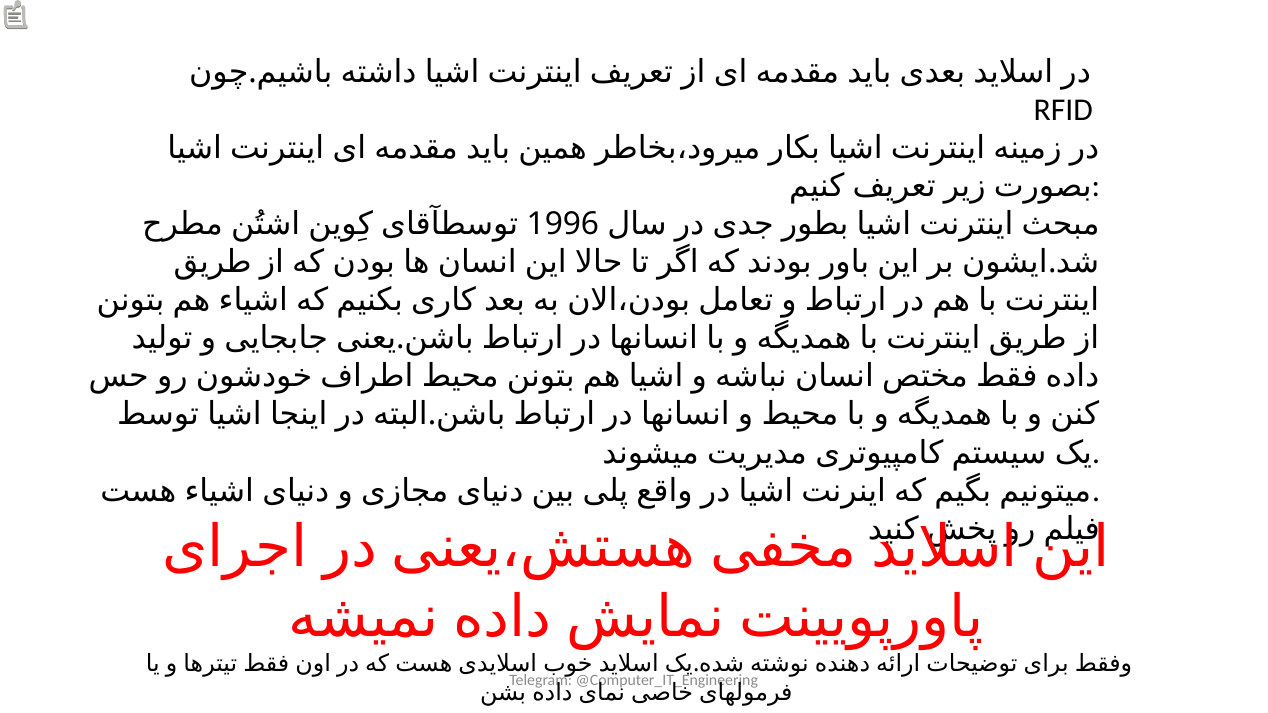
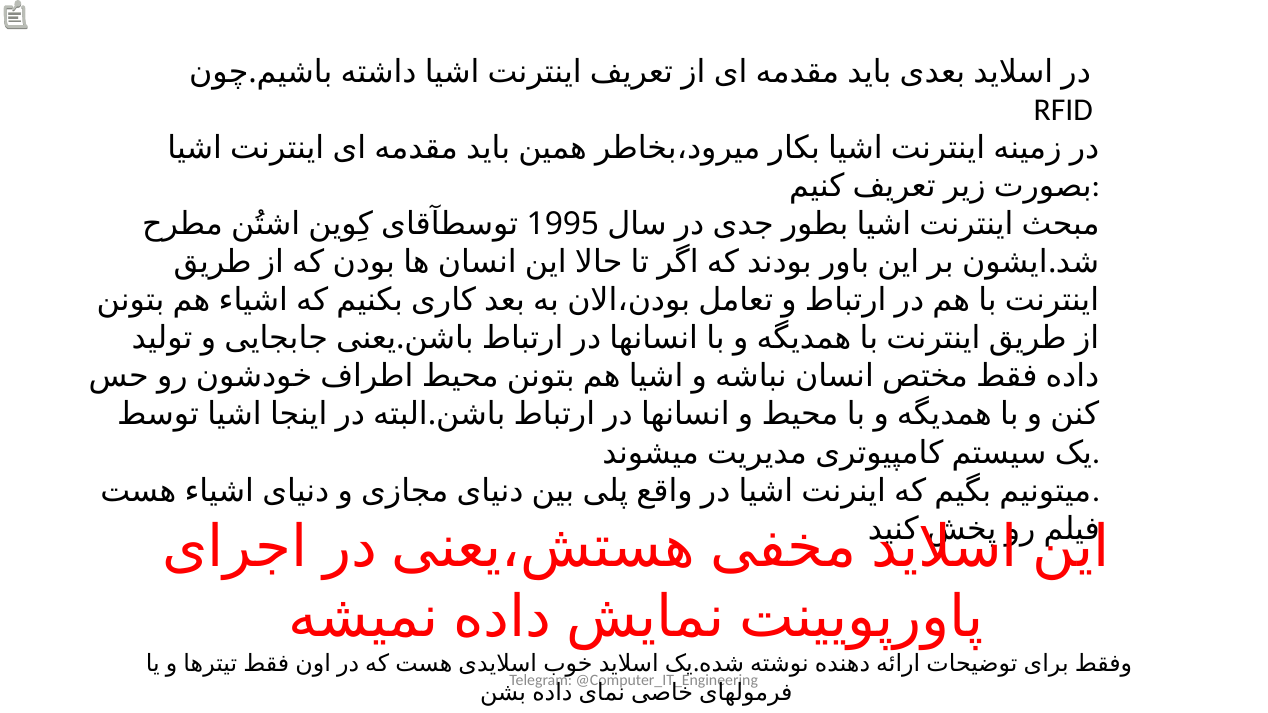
1996: 1996 -> 1995
